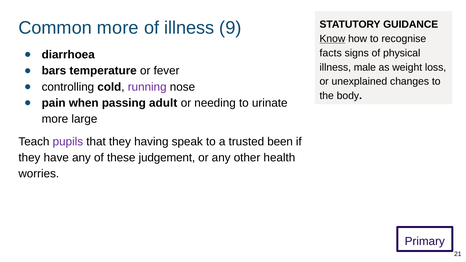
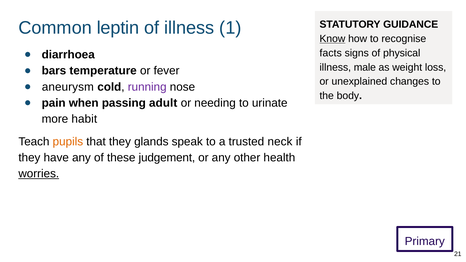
Common more: more -> leptin
9: 9 -> 1
controlling: controlling -> aneurysm
large: large -> habit
pupils colour: purple -> orange
having: having -> glands
been: been -> neck
worries underline: none -> present
